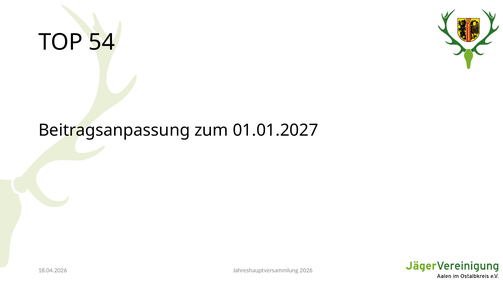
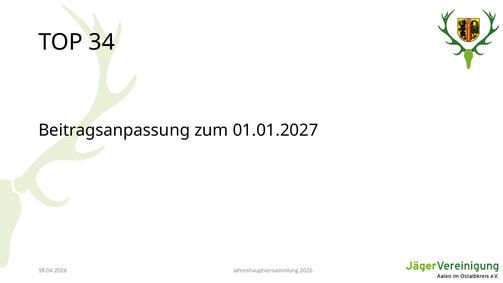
54: 54 -> 34
